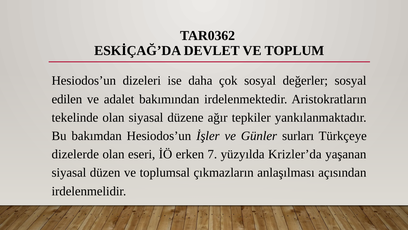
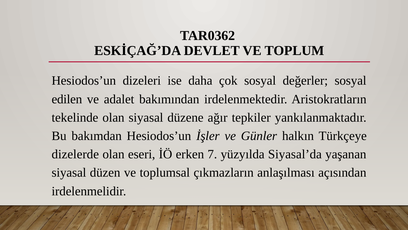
surları: surları -> halkın
Krizler’da: Krizler’da -> Siyasal’da
